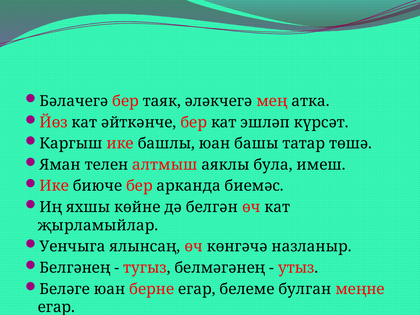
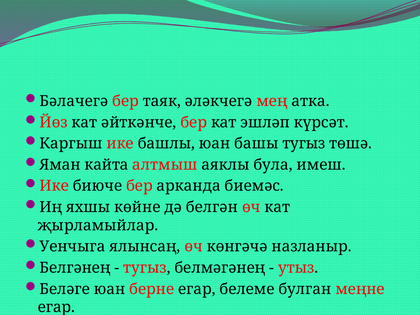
башы татар: татар -> тугыз
телен: телен -> кайта
